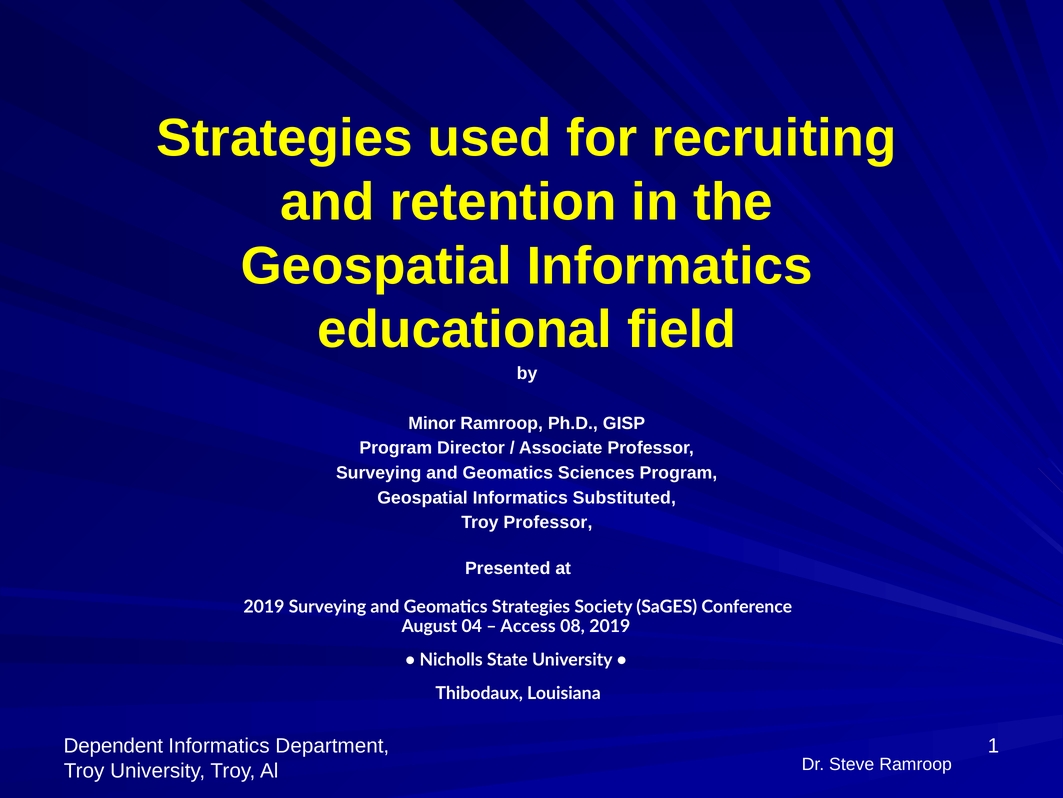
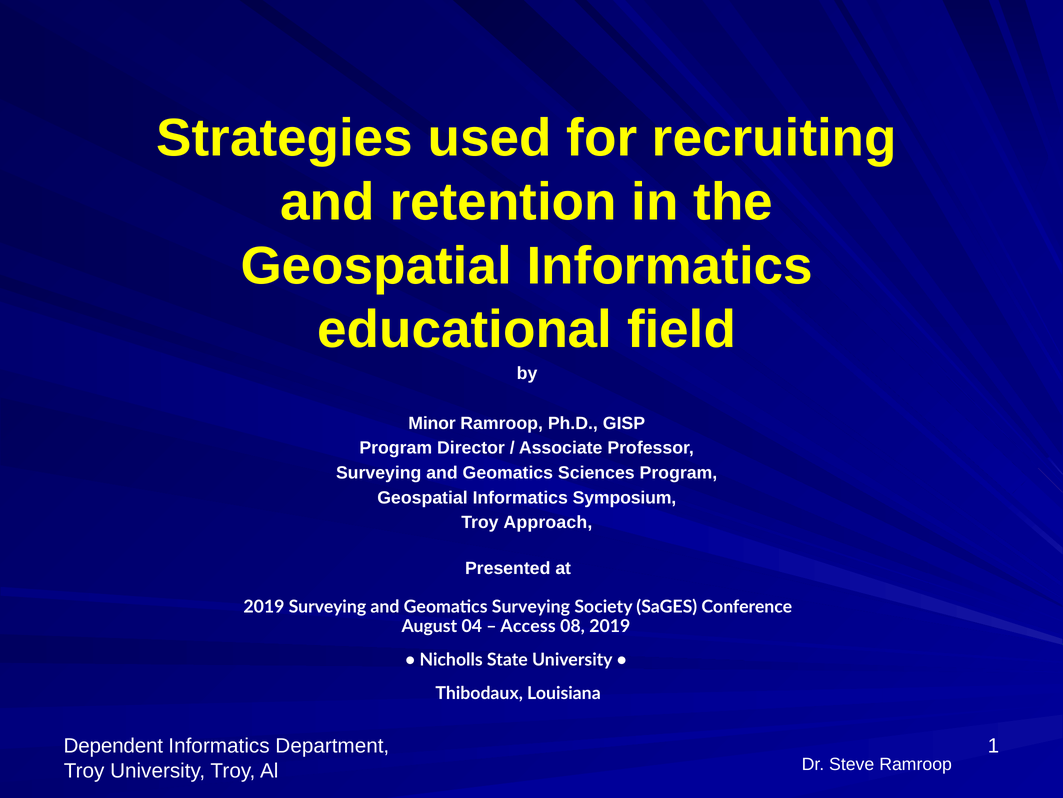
Substituted: Substituted -> Symposium
Troy Professor: Professor -> Approach
Geomatics Strategies: Strategies -> Surveying
